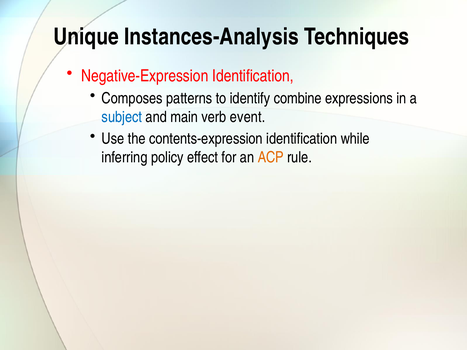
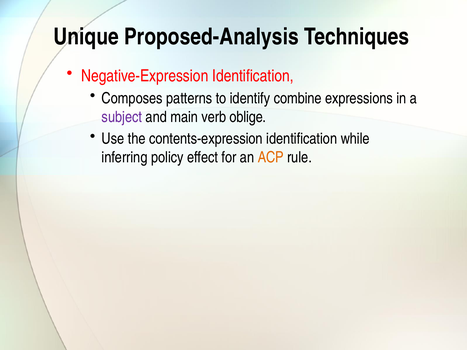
Instances-Analysis: Instances-Analysis -> Proposed-Analysis
subject colour: blue -> purple
event: event -> oblige
